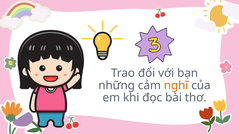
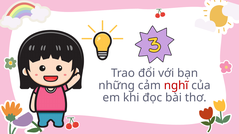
nghĩ colour: orange -> red
